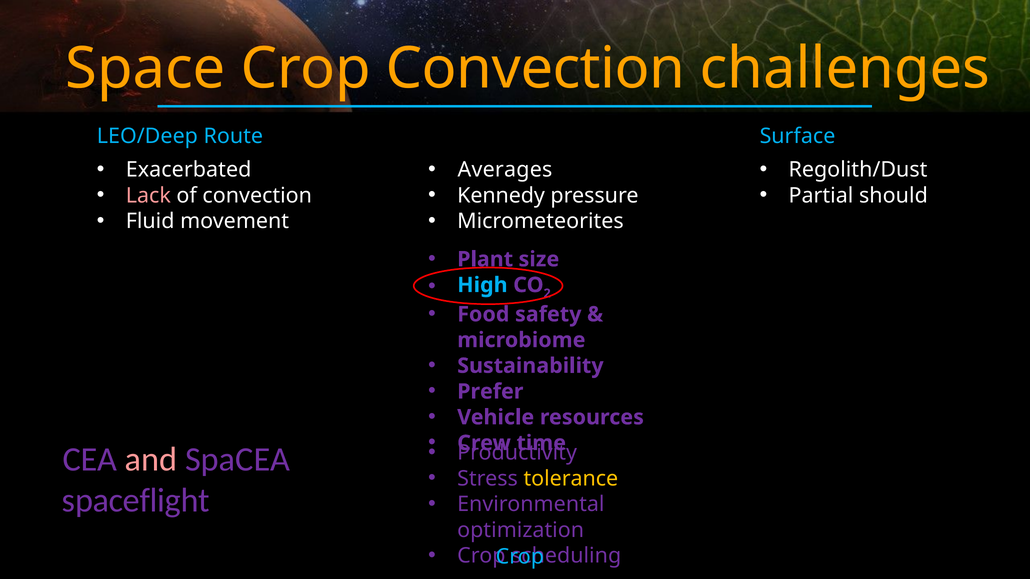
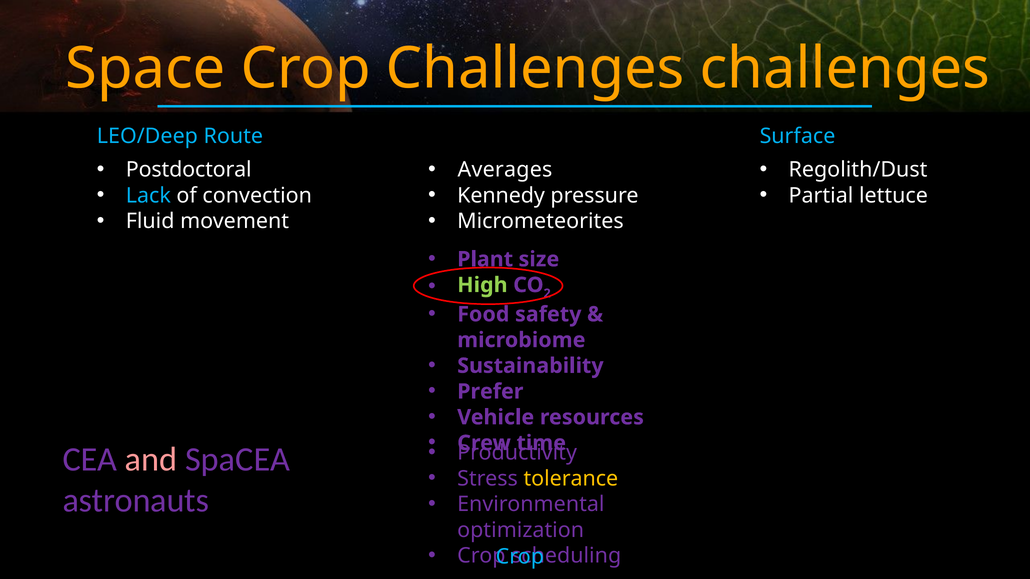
Crop Convection: Convection -> Challenges
Exacerbated: Exacerbated -> Postdoctoral
Lack colour: pink -> light blue
should: should -> lettuce
High colour: light blue -> light green
spaceflight: spaceflight -> astronauts
